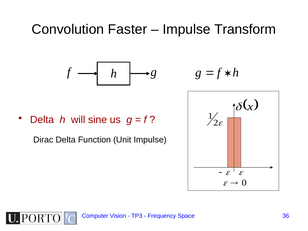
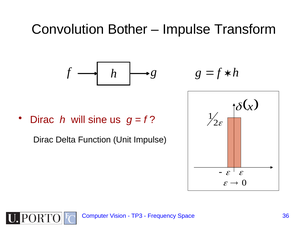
Faster: Faster -> Bother
Delta at (42, 120): Delta -> Dirac
